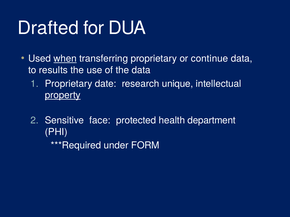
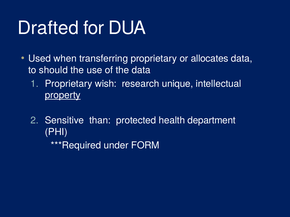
when underline: present -> none
continue: continue -> allocates
results: results -> should
date: date -> wish
face: face -> than
